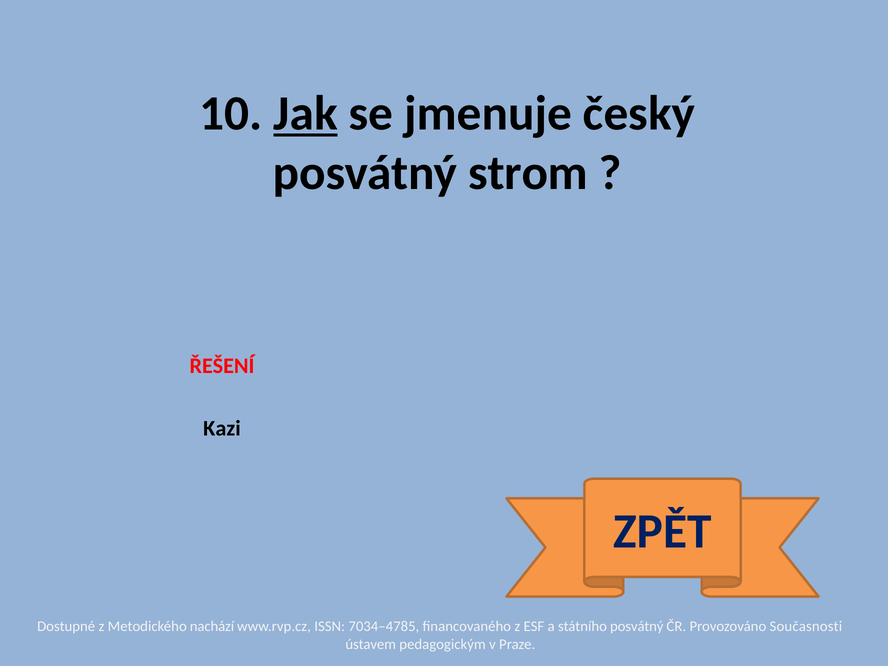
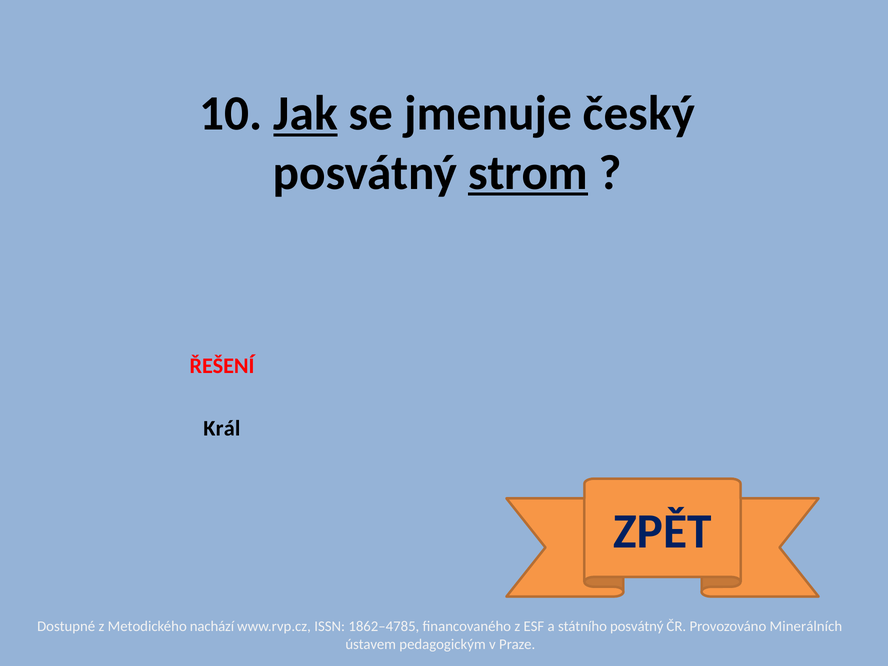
strom underline: none -> present
Kazi: Kazi -> Král
7034–4785: 7034–4785 -> 1862–4785
Současnosti: Současnosti -> Minerálních
